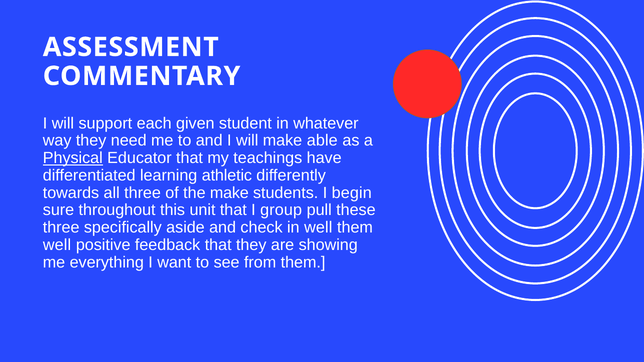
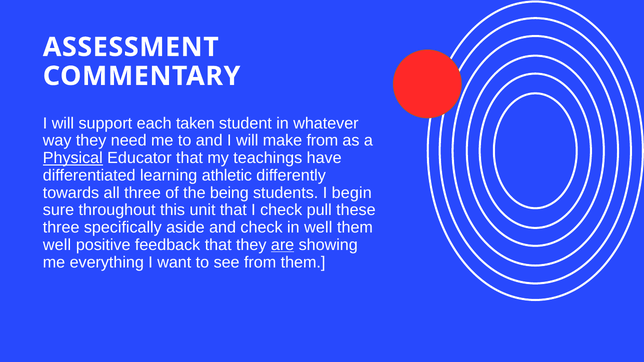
given: given -> taken
make able: able -> from
the make: make -> being
I group: group -> check
are underline: none -> present
